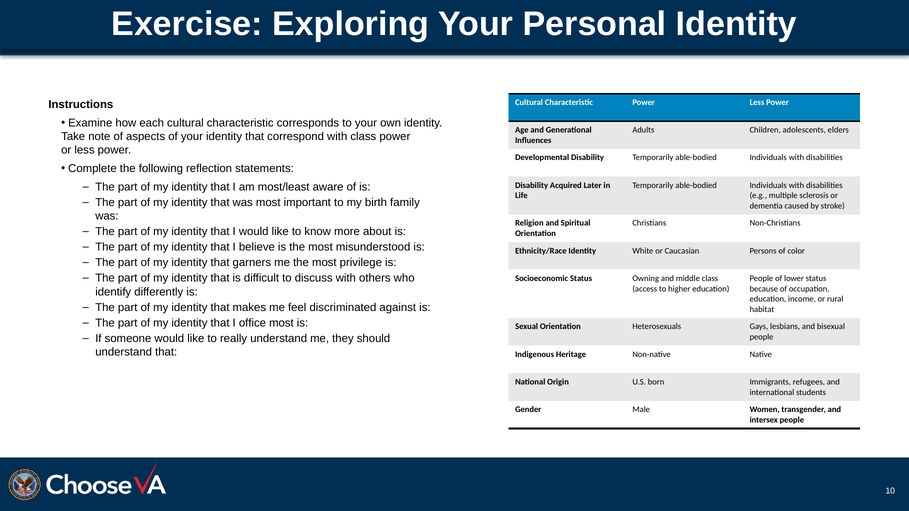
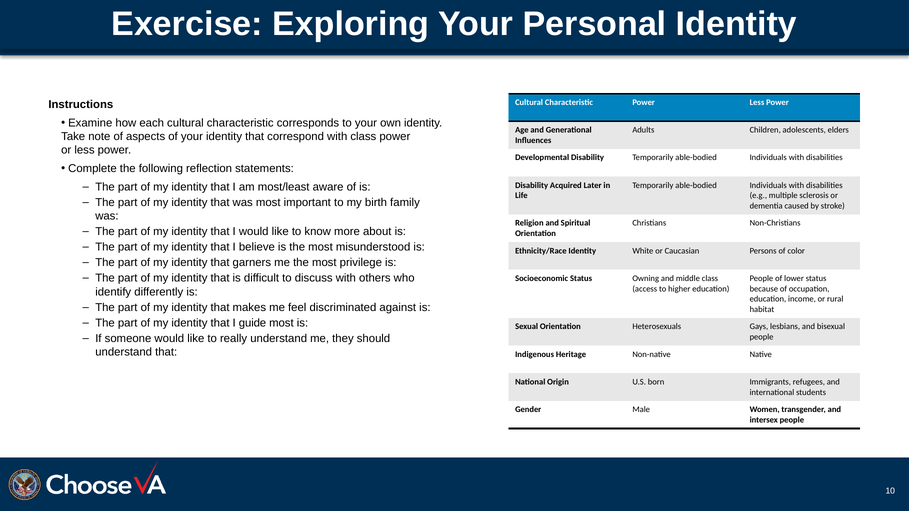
office: office -> guide
